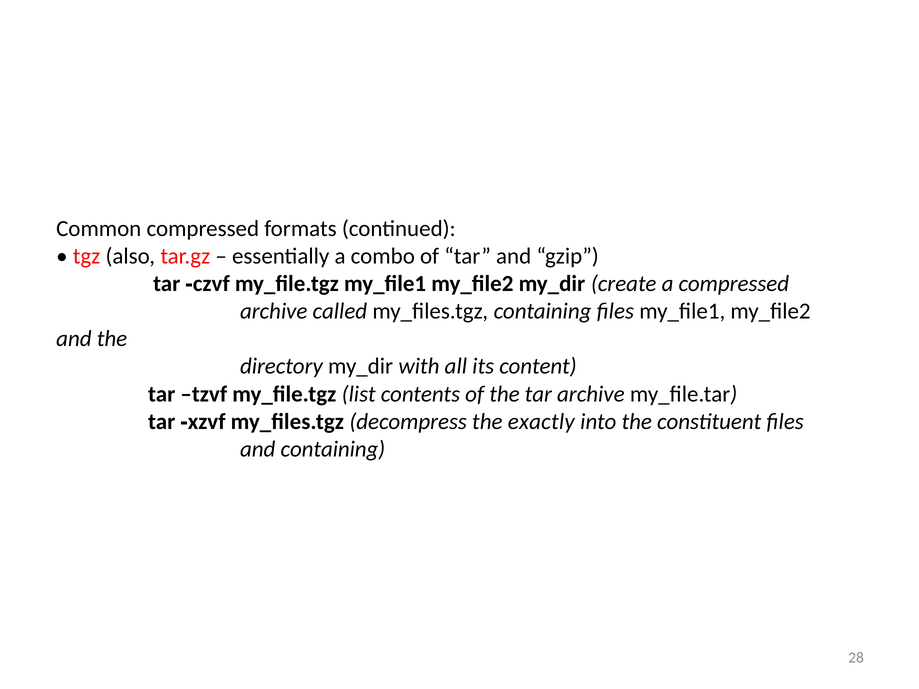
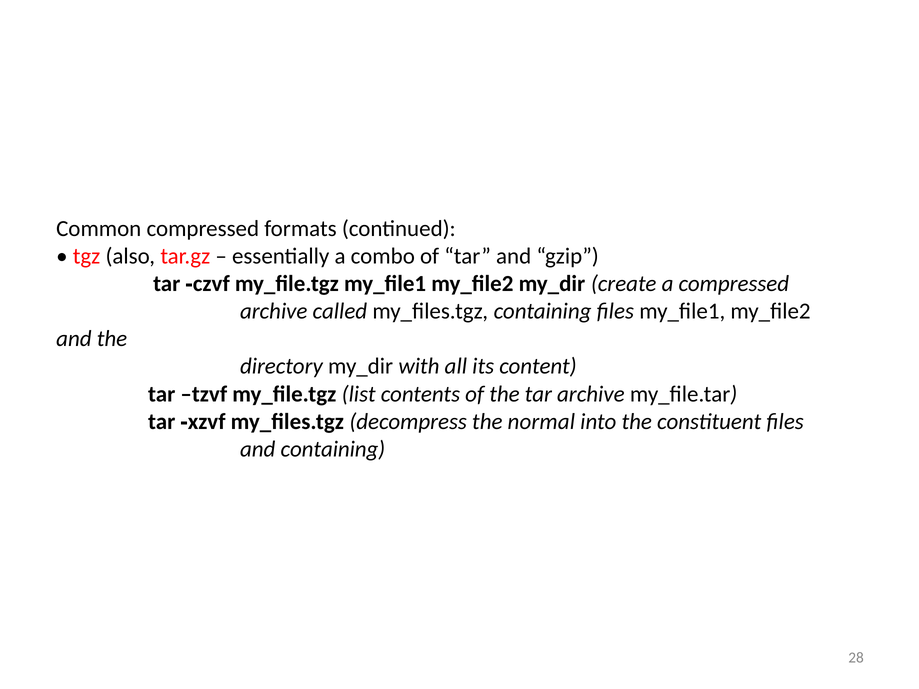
exactly: exactly -> normal
